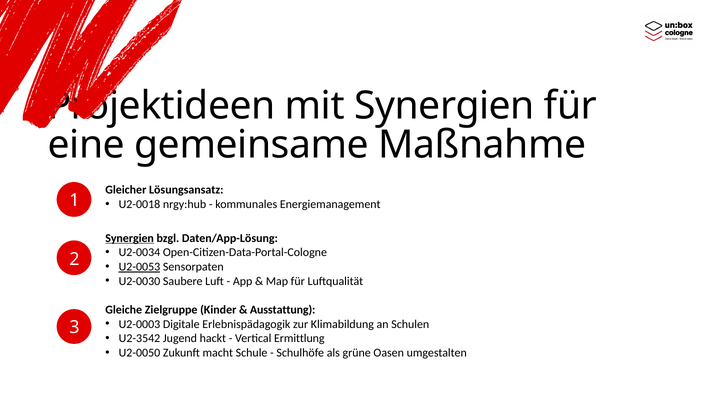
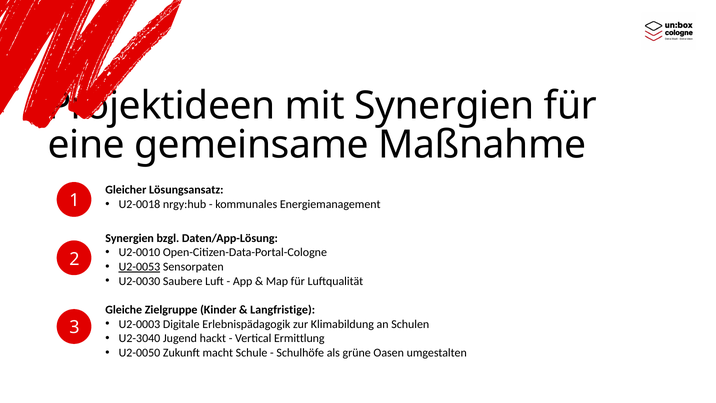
Synergien at (130, 238) underline: present -> none
U2-0034: U2-0034 -> U2-0010
Ausstattung: Ausstattung -> Langfristige
U2-3542: U2-3542 -> U2-3040
